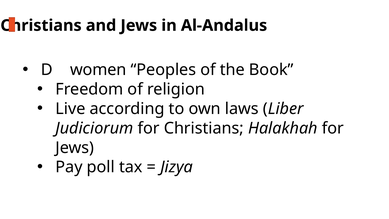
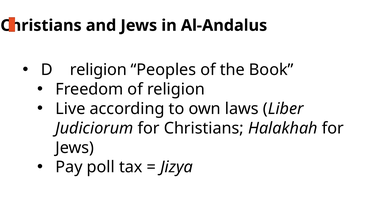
D women: women -> religion
